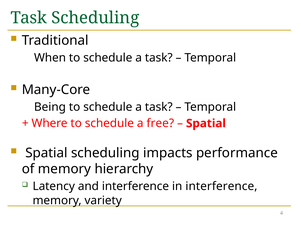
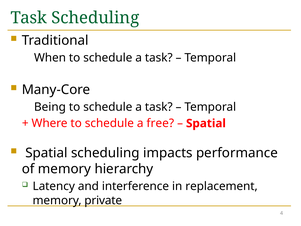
in interference: interference -> replacement
variety: variety -> private
